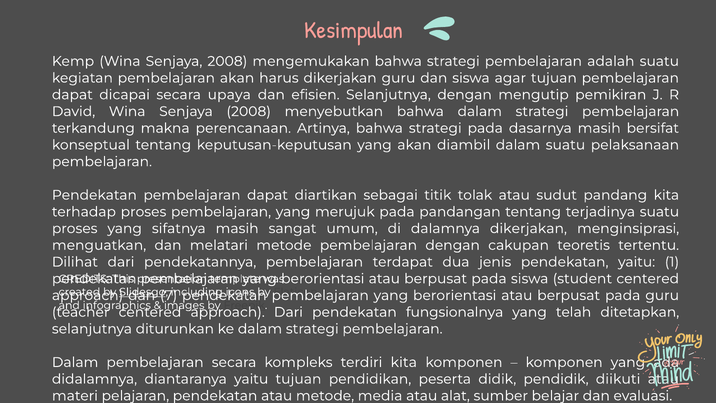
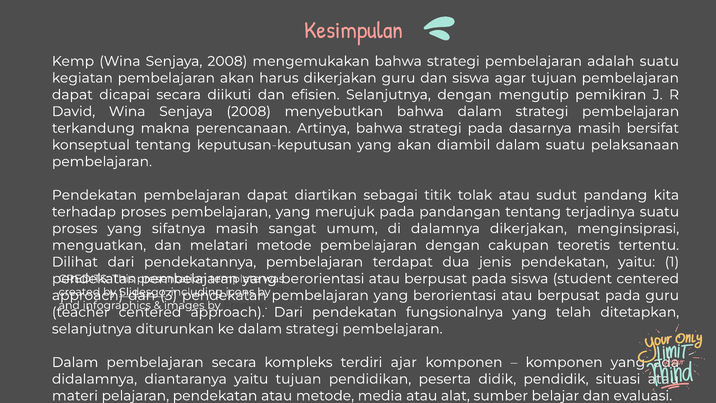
upaya: upaya -> diikuti
7: 7 -> 3
terdiri kita: kita -> ajar
diikuti: diikuti -> situasi
